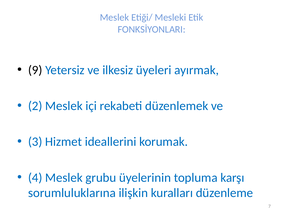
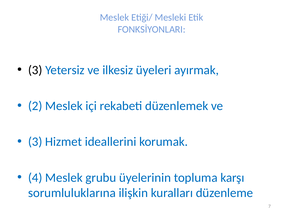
9 at (35, 70): 9 -> 3
